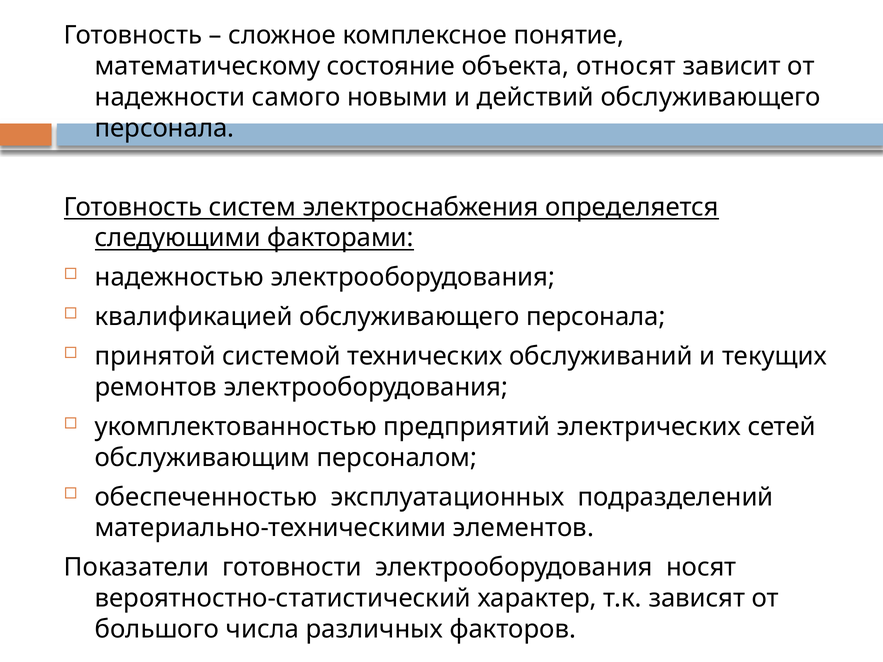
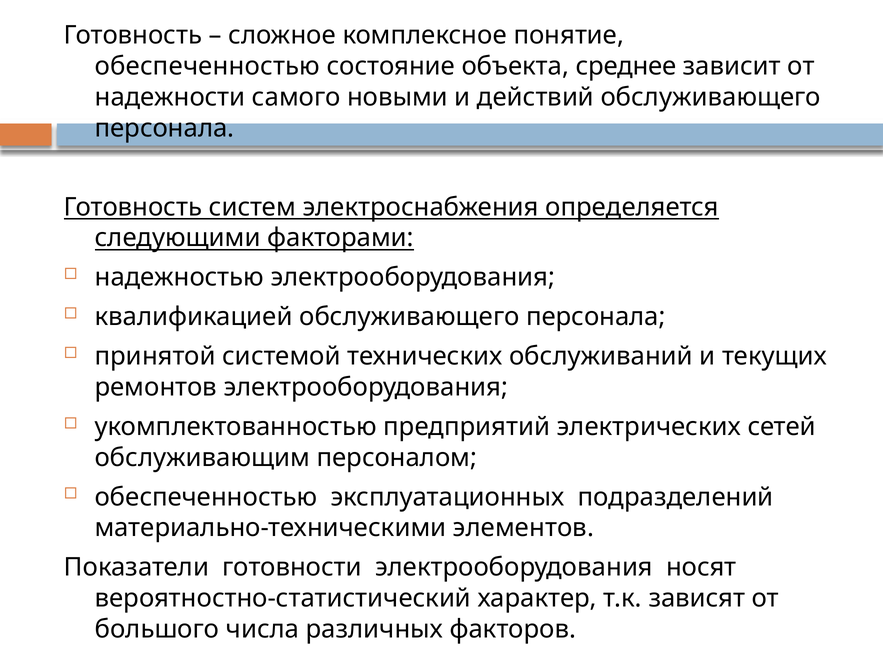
математическому at (208, 66): математическому -> обеспеченностью
относят: относят -> среднее
